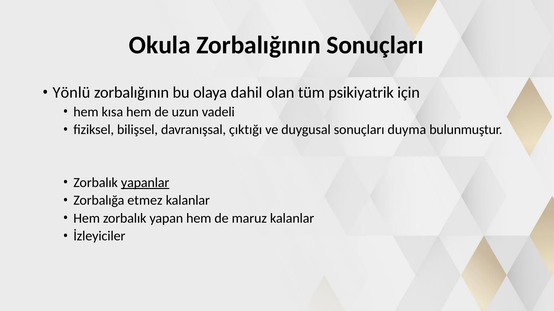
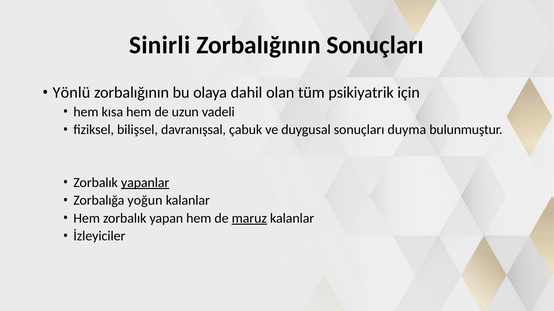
Okula: Okula -> Sinirli
çıktığı: çıktığı -> çabuk
etmez: etmez -> yoğun
maruz underline: none -> present
